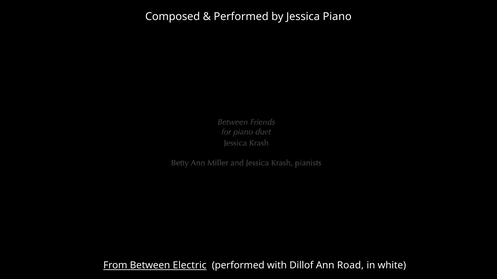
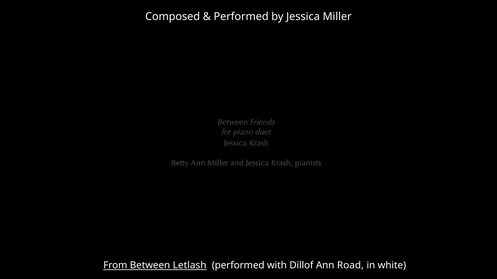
Piano: Piano -> Miller
Electric: Electric -> Letlash
